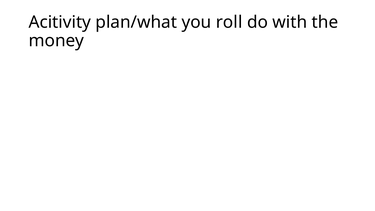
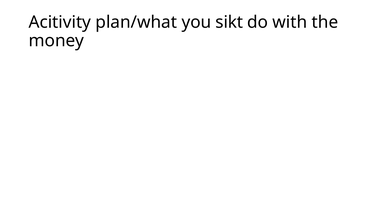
roll: roll -> sikt
